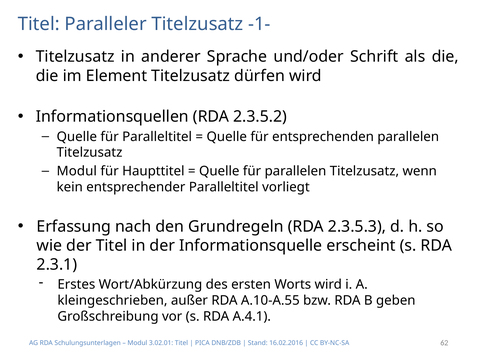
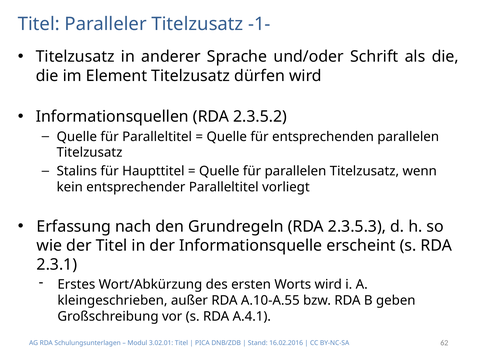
Modul at (77, 171): Modul -> Stalins
